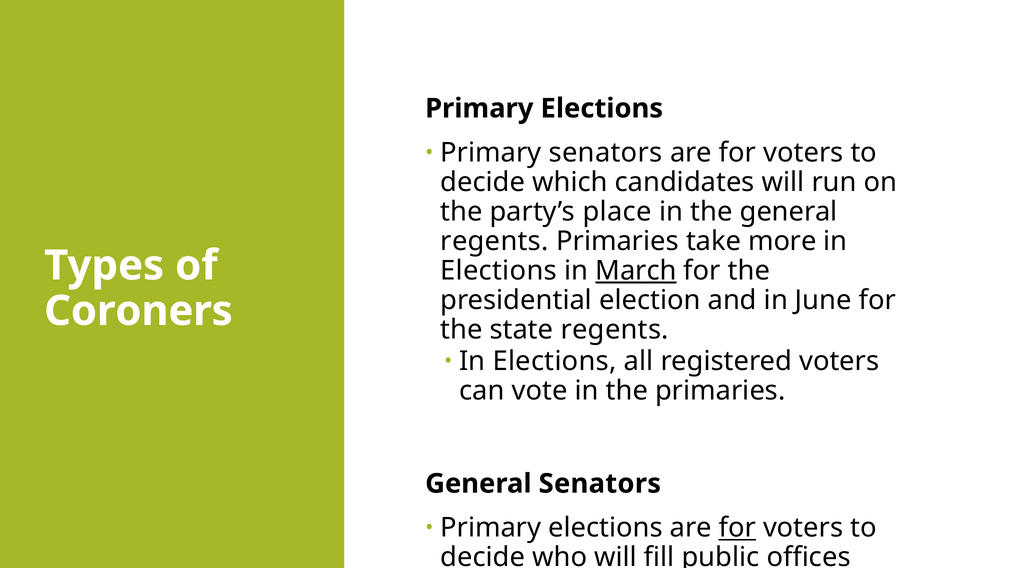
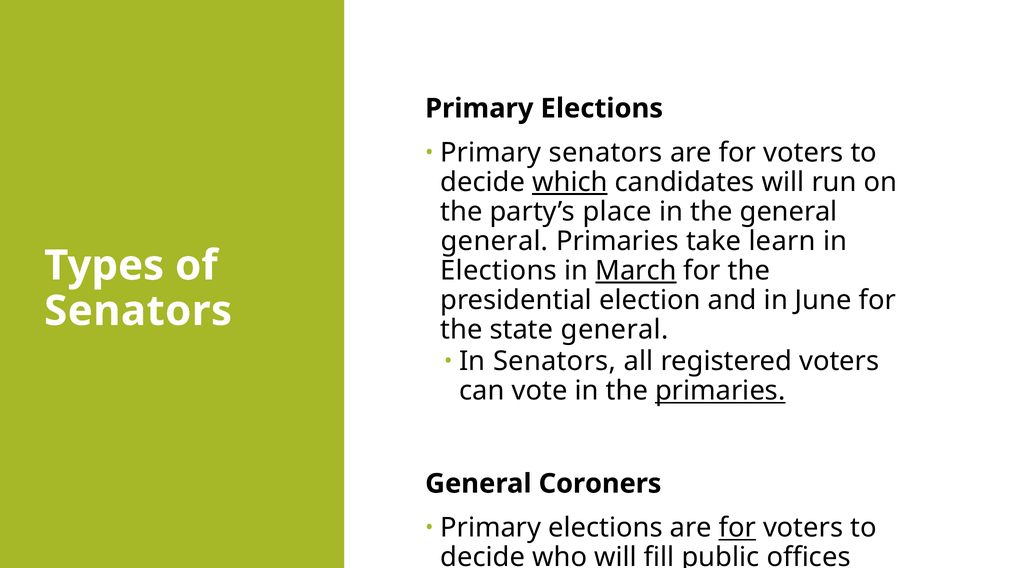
which underline: none -> present
regents at (495, 241): regents -> general
more: more -> learn
Coroners at (138, 311): Coroners -> Senators
state regents: regents -> general
Elections at (555, 361): Elections -> Senators
primaries at (720, 391) underline: none -> present
General Senators: Senators -> Coroners
